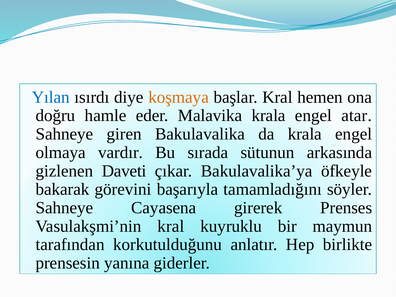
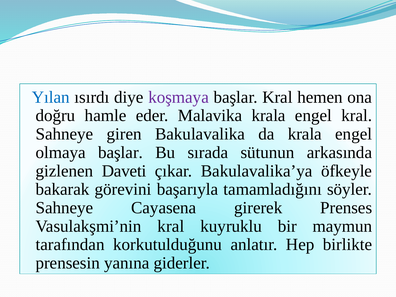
koşmaya colour: orange -> purple
engel atar: atar -> kral
olmaya vardır: vardır -> başlar
